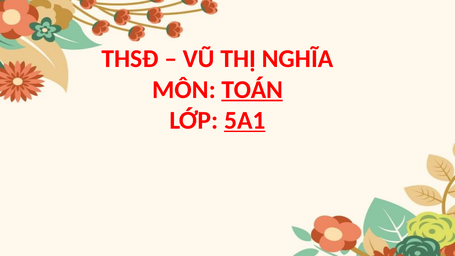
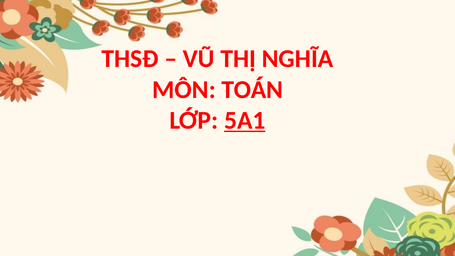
TOÁN underline: present -> none
